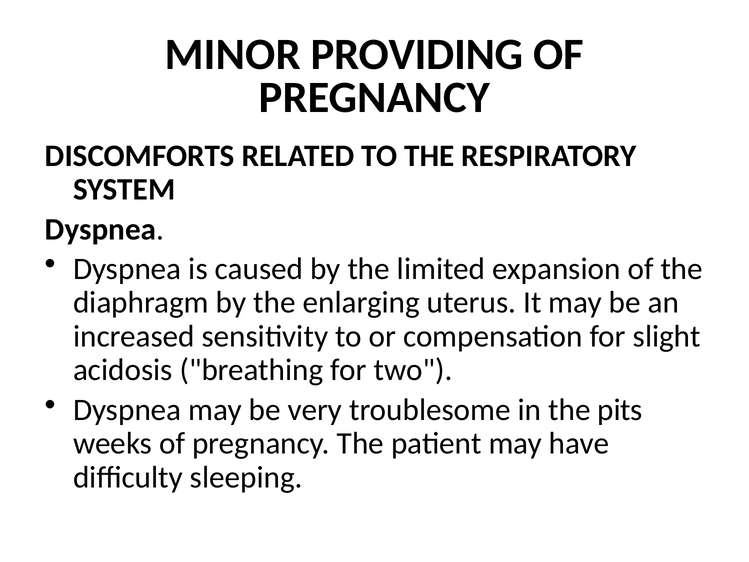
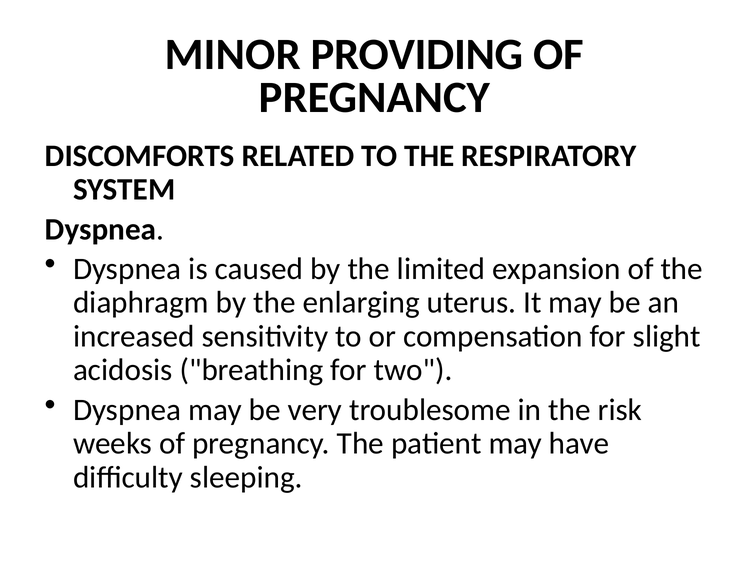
pits: pits -> risk
